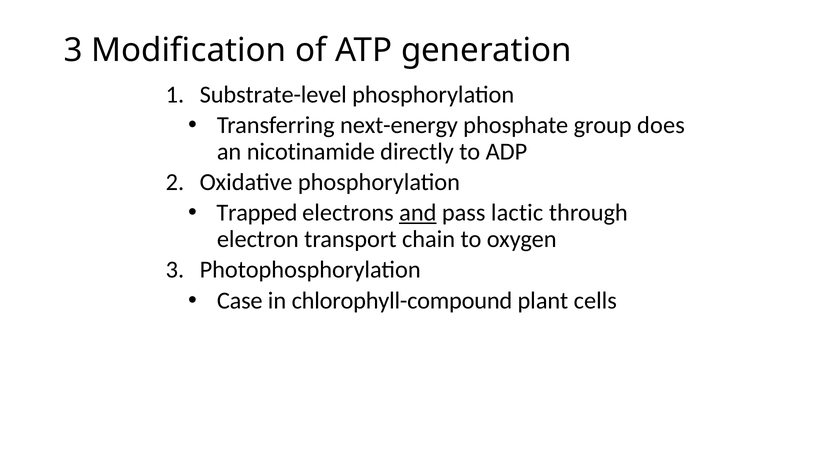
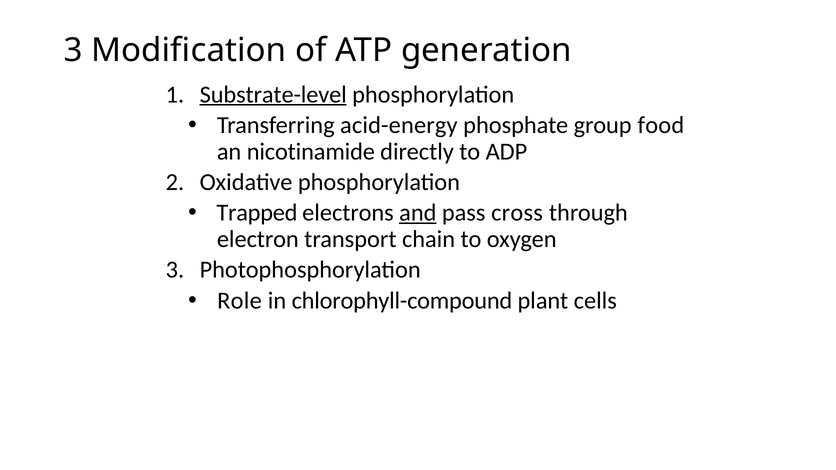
Substrate-level underline: none -> present
next-energy: next-energy -> acid-energy
does: does -> food
lactic: lactic -> cross
Case: Case -> Role
